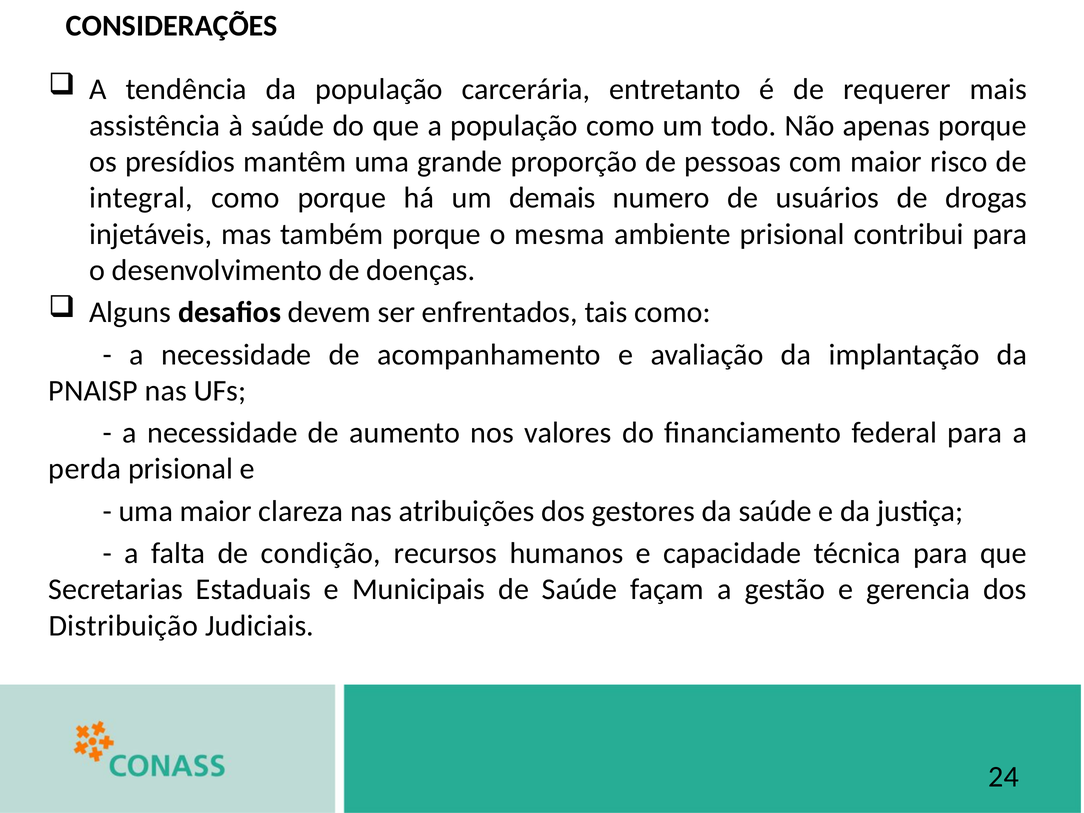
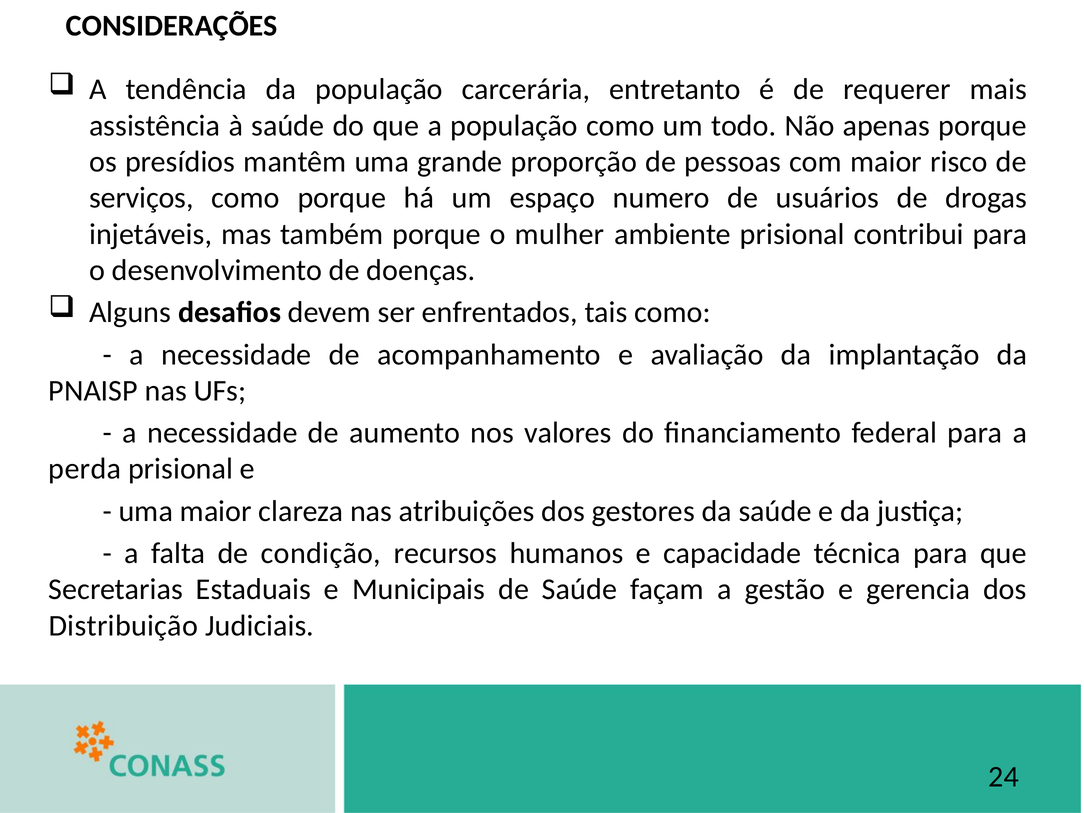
integral: integral -> serviços
demais: demais -> espaço
mesma: mesma -> mulher
